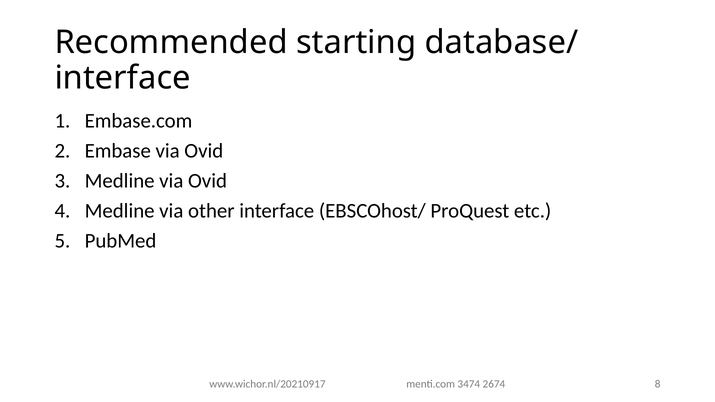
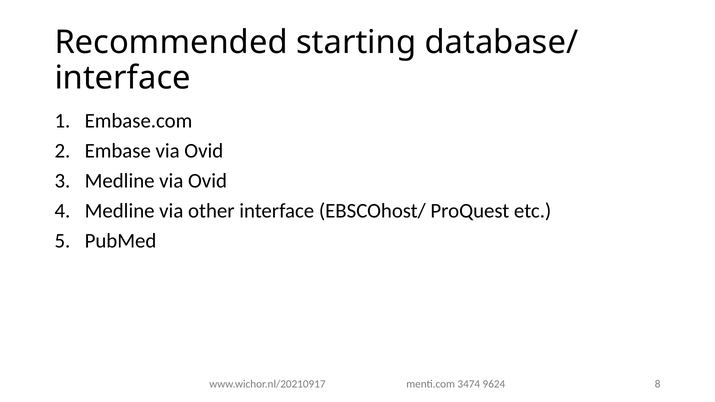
2674: 2674 -> 9624
